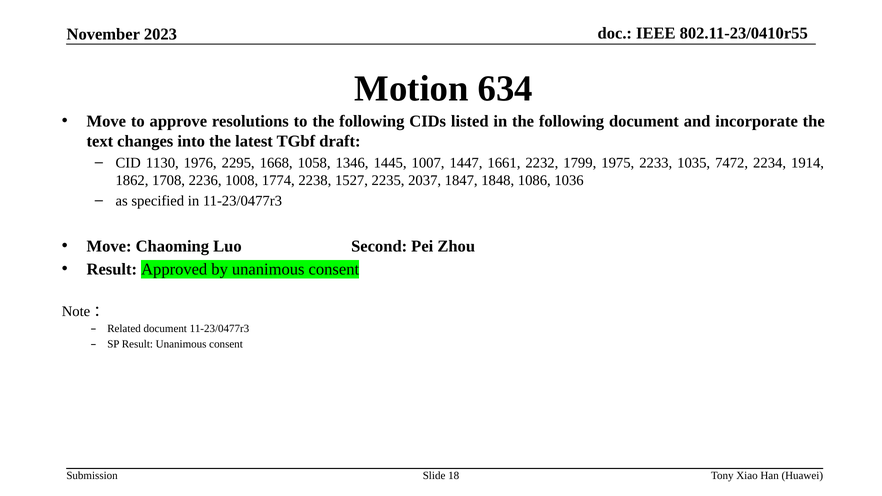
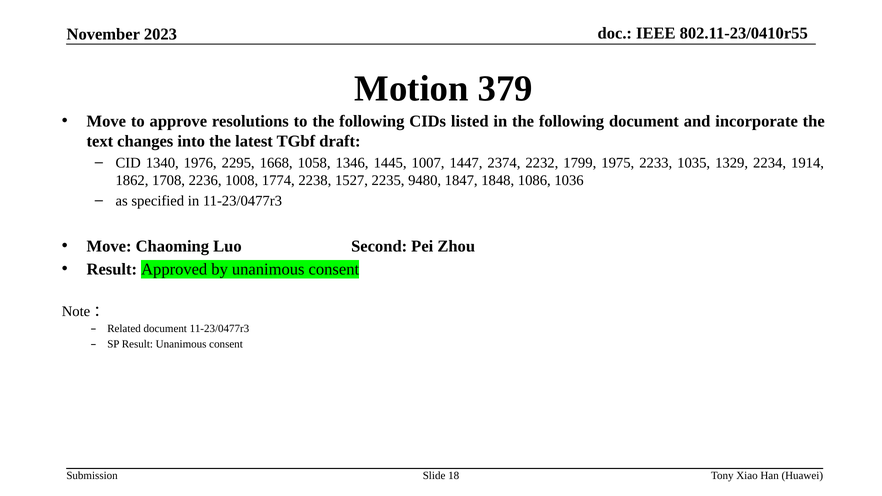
634: 634 -> 379
1130: 1130 -> 1340
1661: 1661 -> 2374
7472: 7472 -> 1329
2037: 2037 -> 9480
